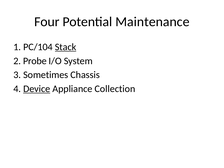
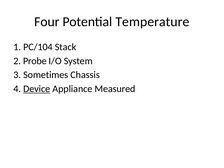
Maintenance: Maintenance -> Temperature
Stack underline: present -> none
Collection: Collection -> Measured
